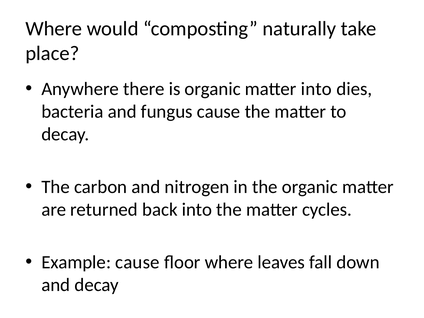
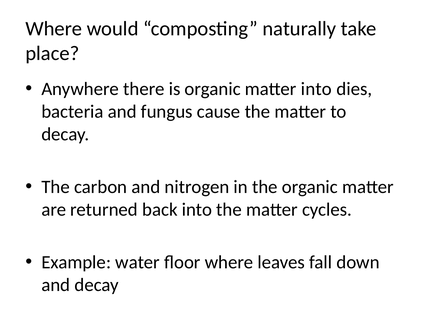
Example cause: cause -> water
